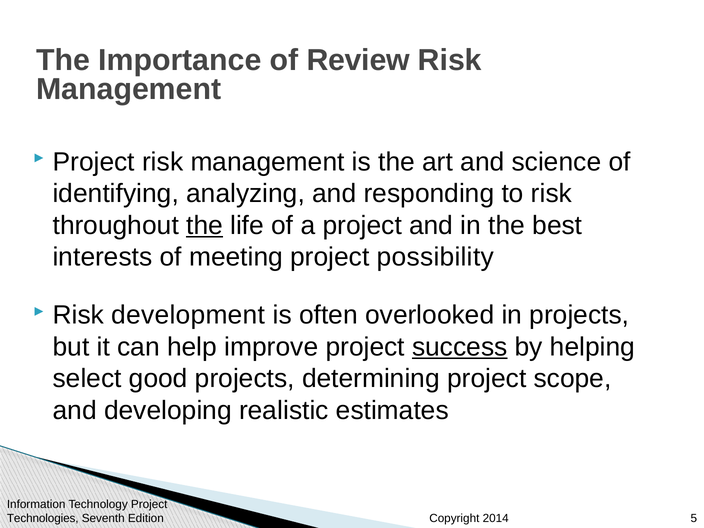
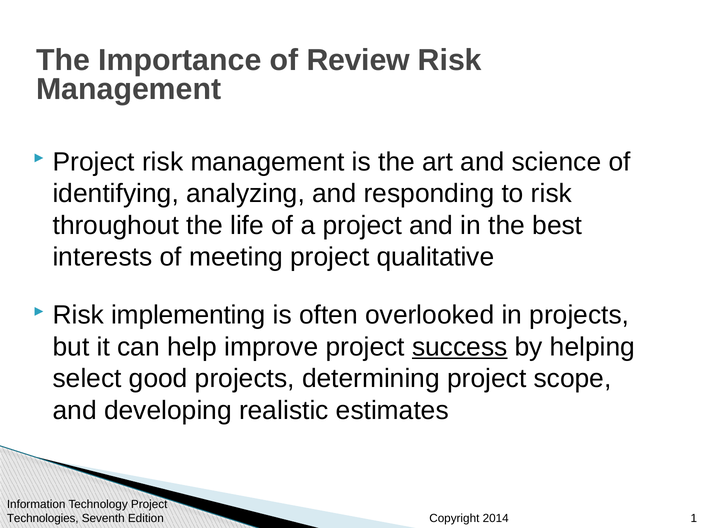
the at (205, 225) underline: present -> none
possibility: possibility -> qualitative
development: development -> implementing
5: 5 -> 1
